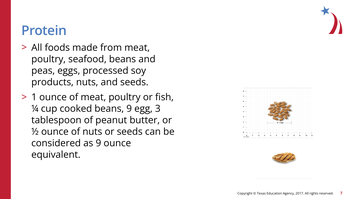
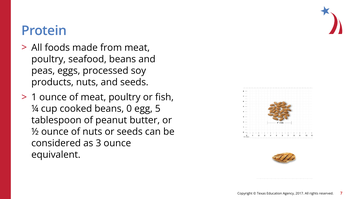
beans 9: 9 -> 0
3: 3 -> 5
as 9: 9 -> 3
